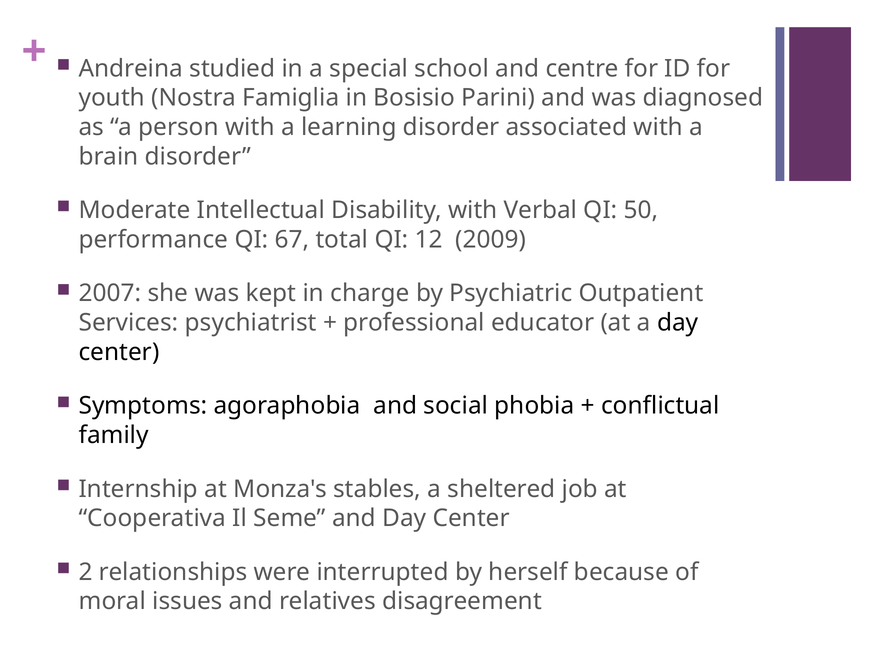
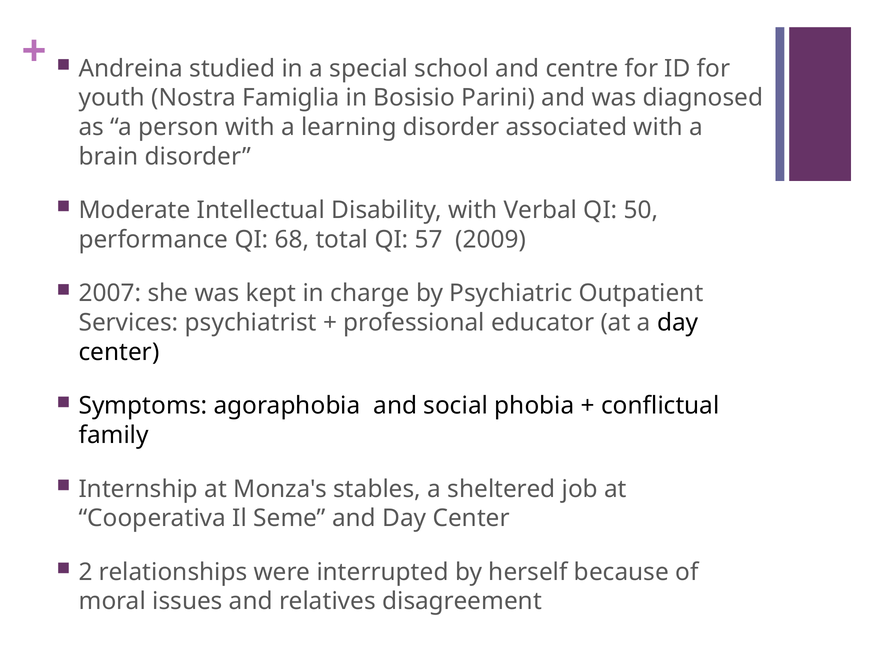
67: 67 -> 68
12: 12 -> 57
